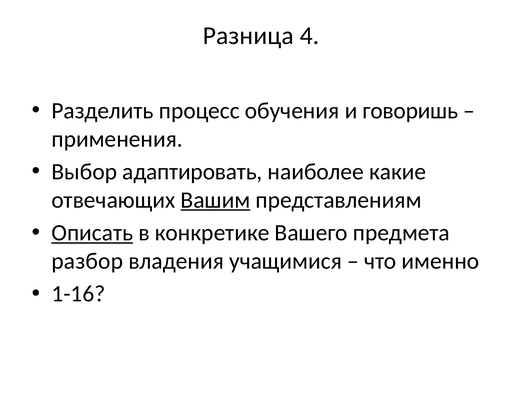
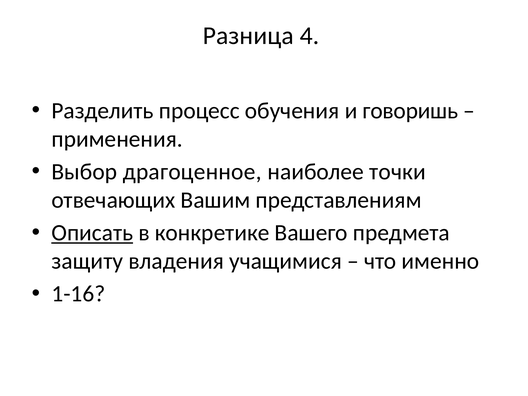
адаптировать: адаптировать -> драгоценное
какие: какие -> точки
Вашим underline: present -> none
разбор: разбор -> защиту
